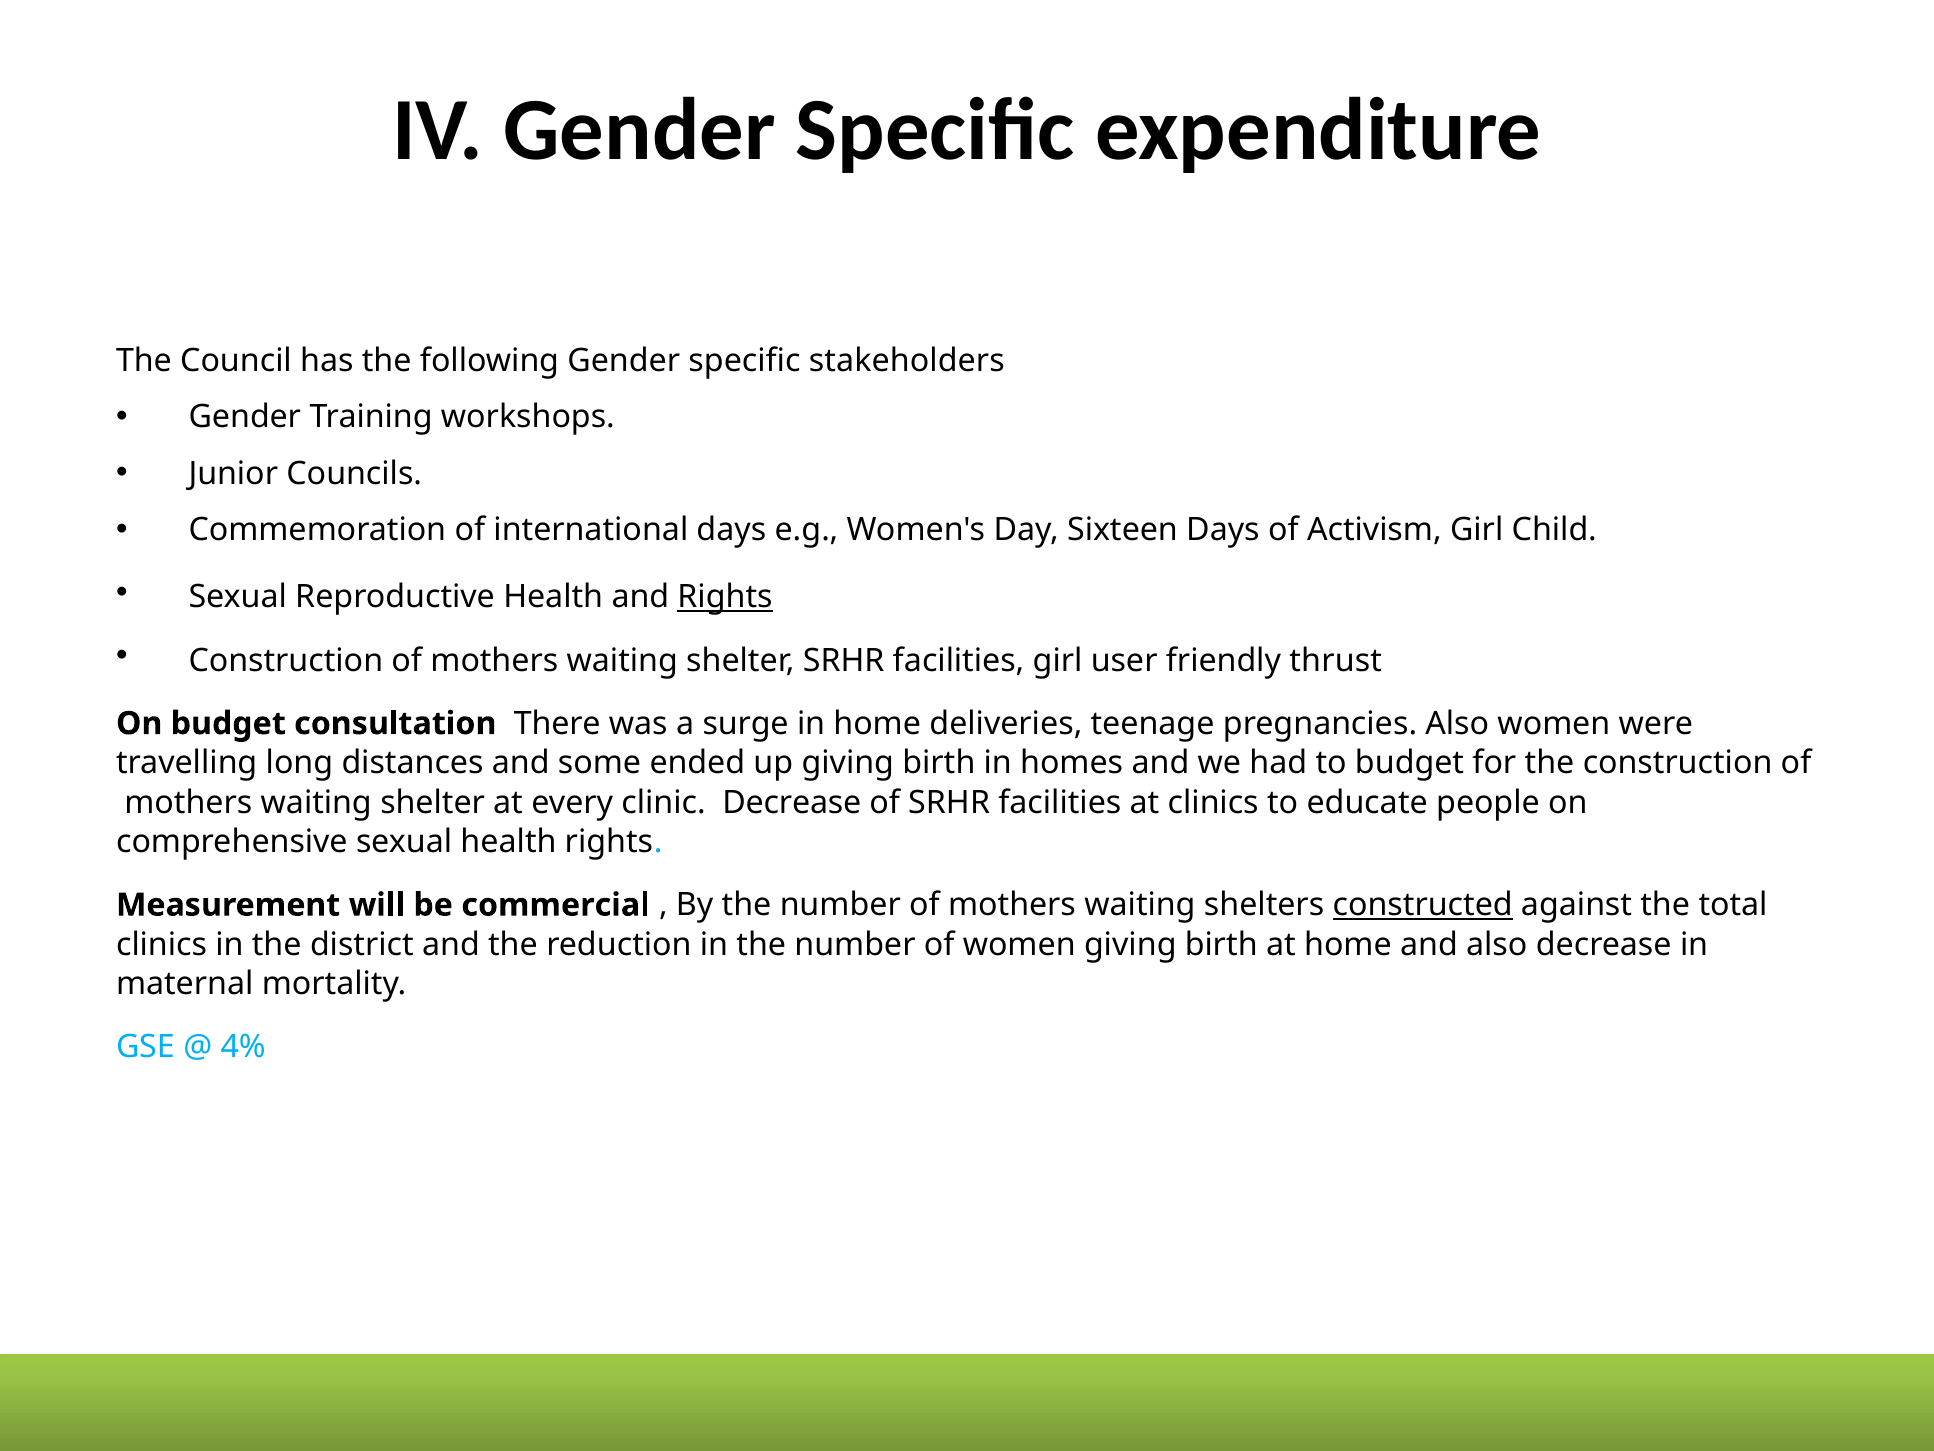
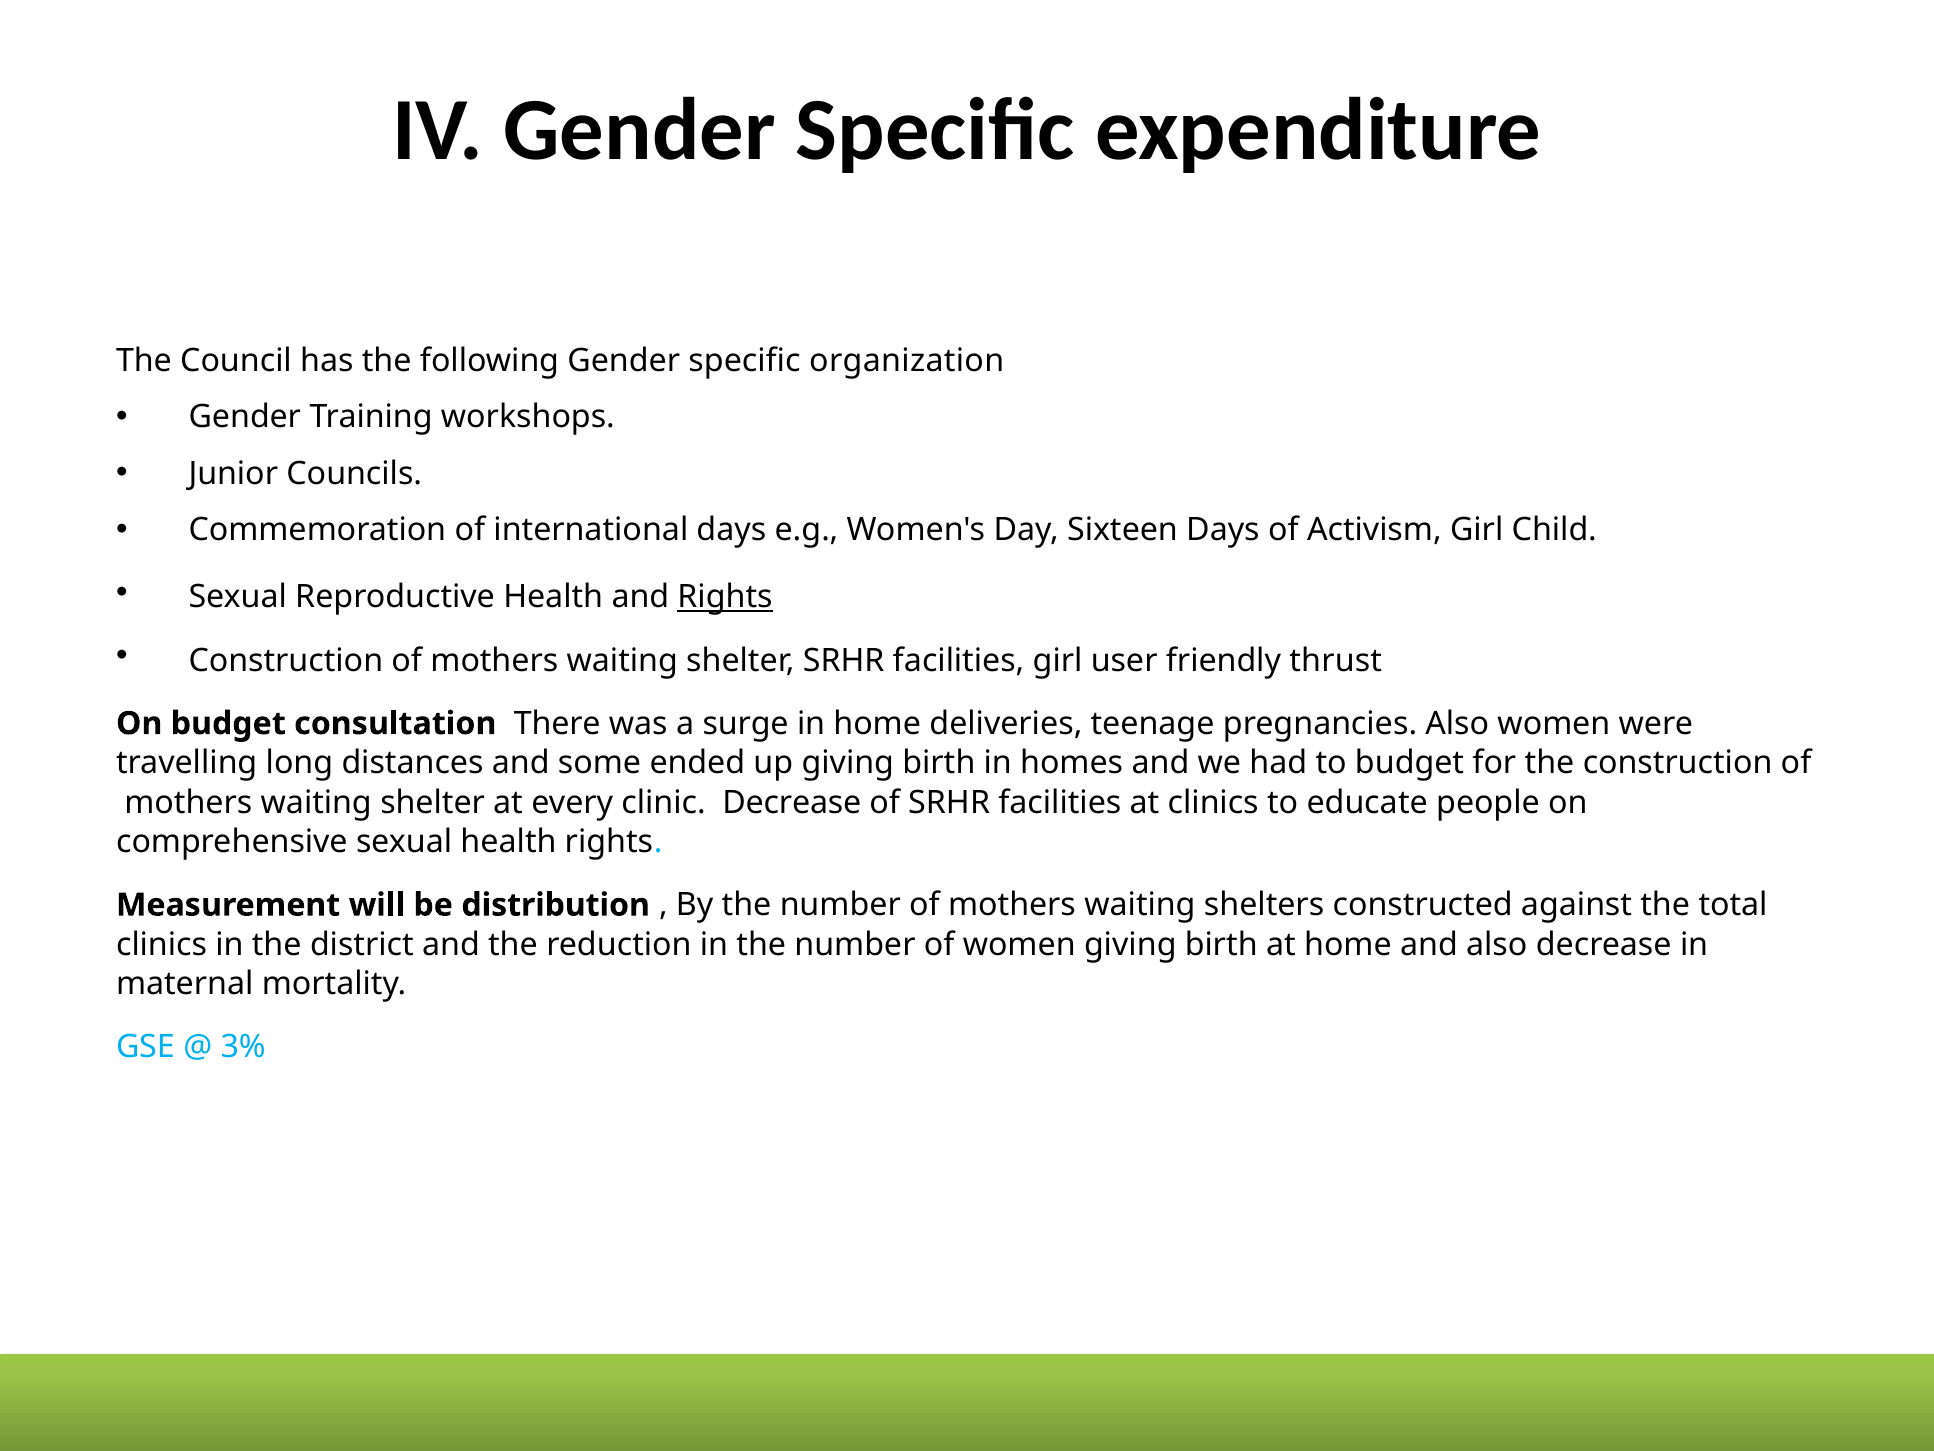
stakeholders: stakeholders -> organization
commercial: commercial -> distribution
constructed underline: present -> none
4%: 4% -> 3%
